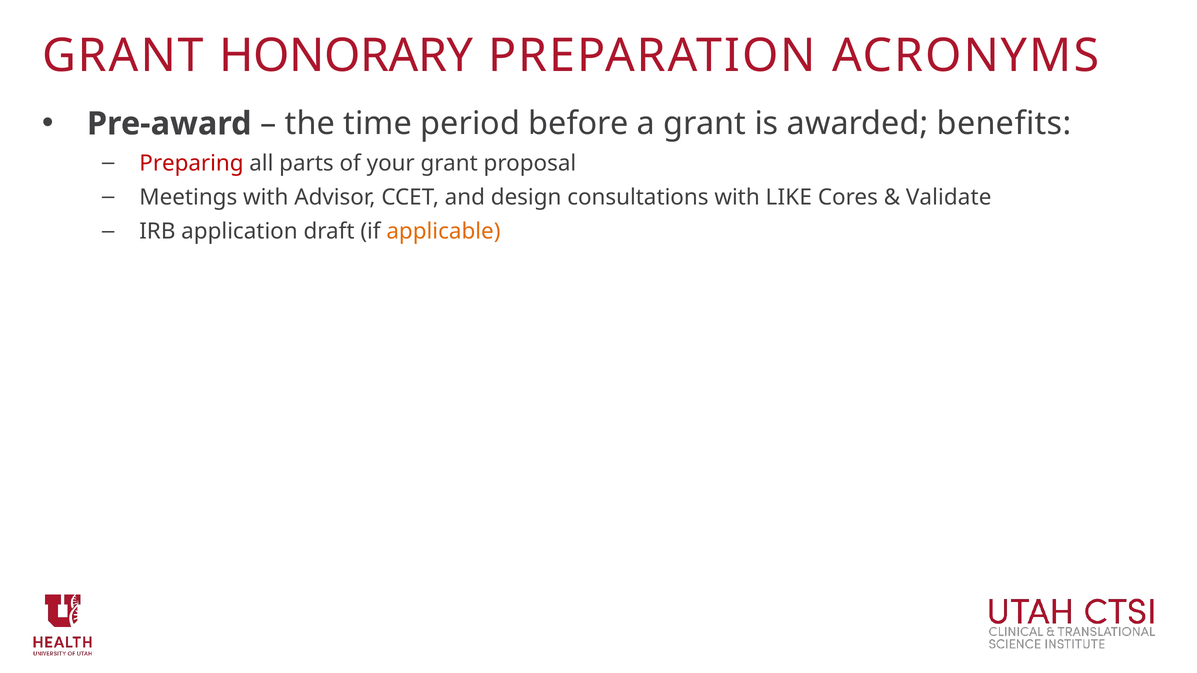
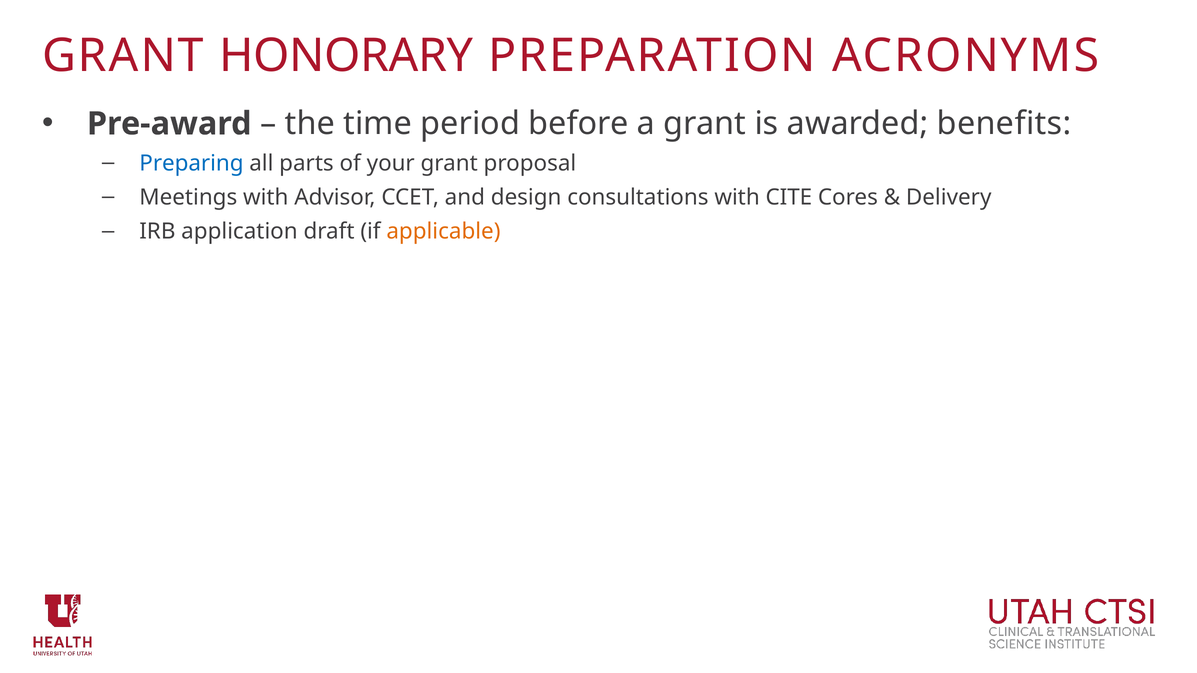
Preparing colour: red -> blue
LIKE: LIKE -> CITE
Validate: Validate -> Delivery
